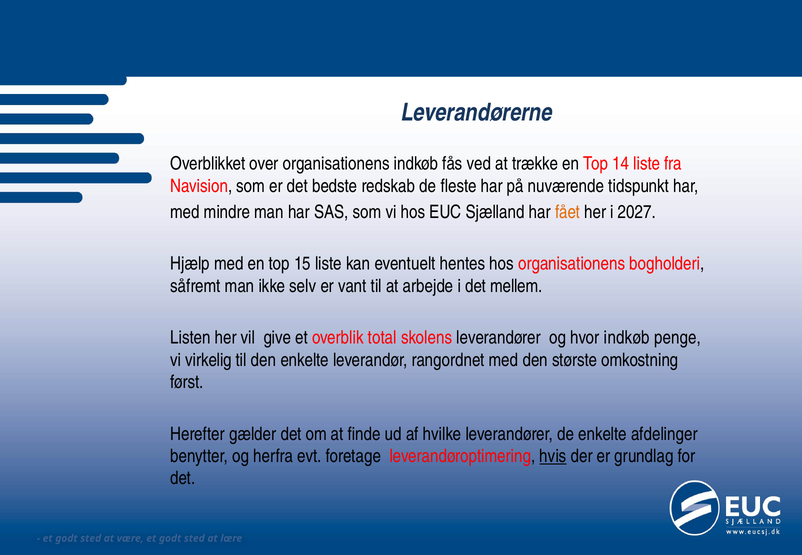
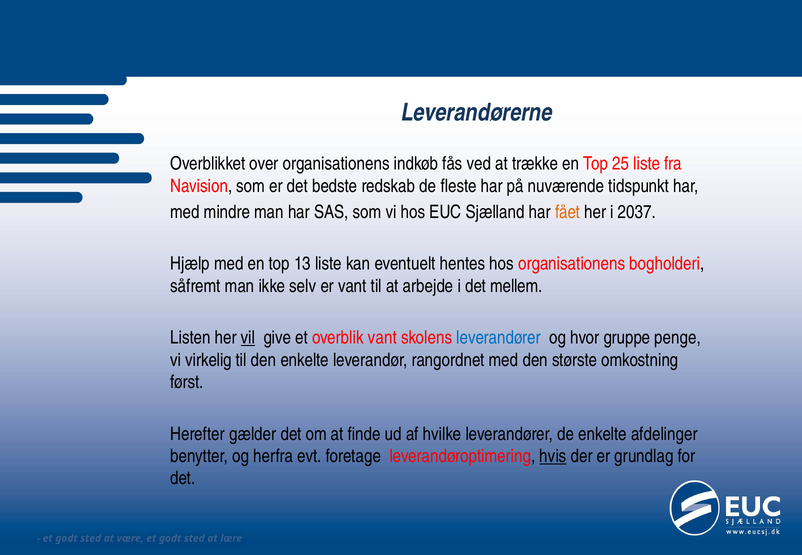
14: 14 -> 25
2027: 2027 -> 2037
15: 15 -> 13
vil underline: none -> present
overblik total: total -> vant
leverandører at (499, 338) colour: black -> blue
hvor indkøb: indkøb -> gruppe
